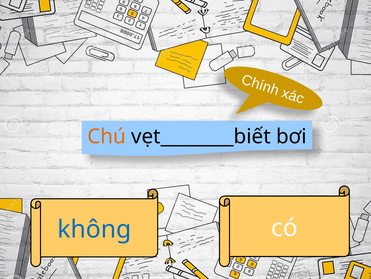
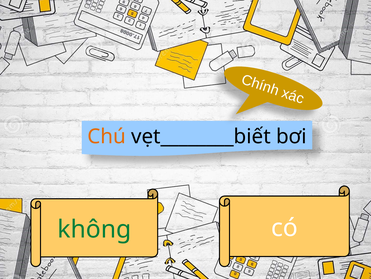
không colour: blue -> green
